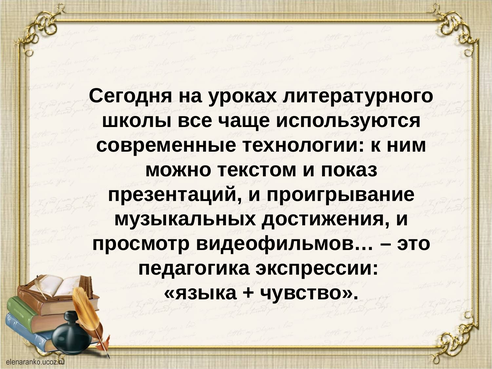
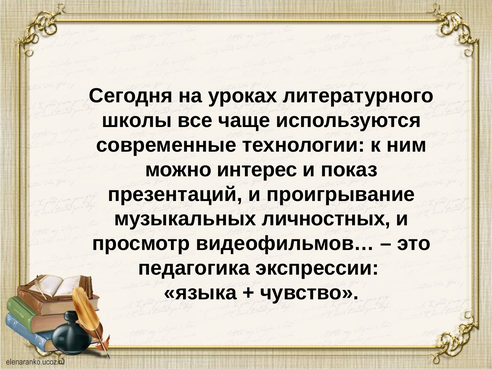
текстом: текстом -> интерес
достижения: достижения -> личностных
